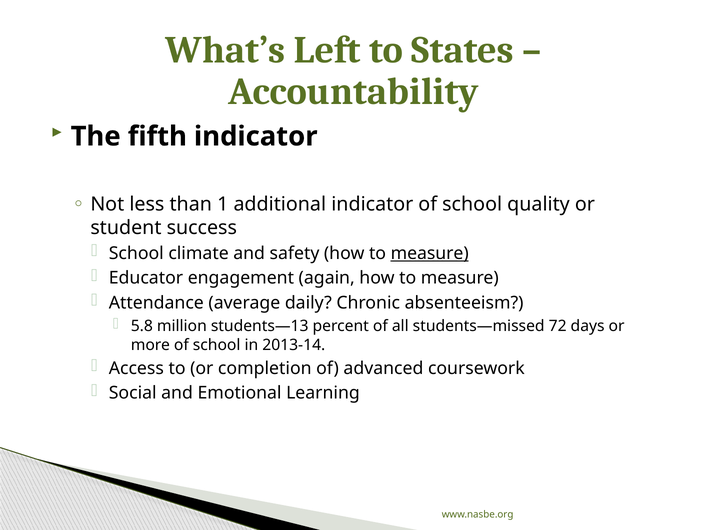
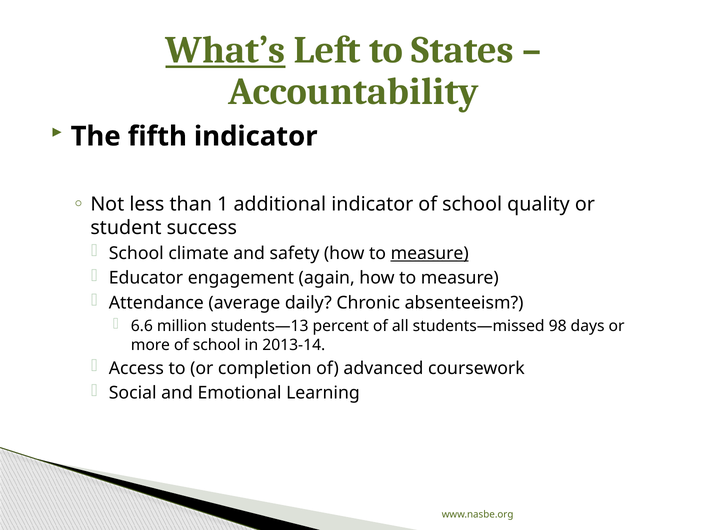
What’s underline: none -> present
5.8: 5.8 -> 6.6
72: 72 -> 98
